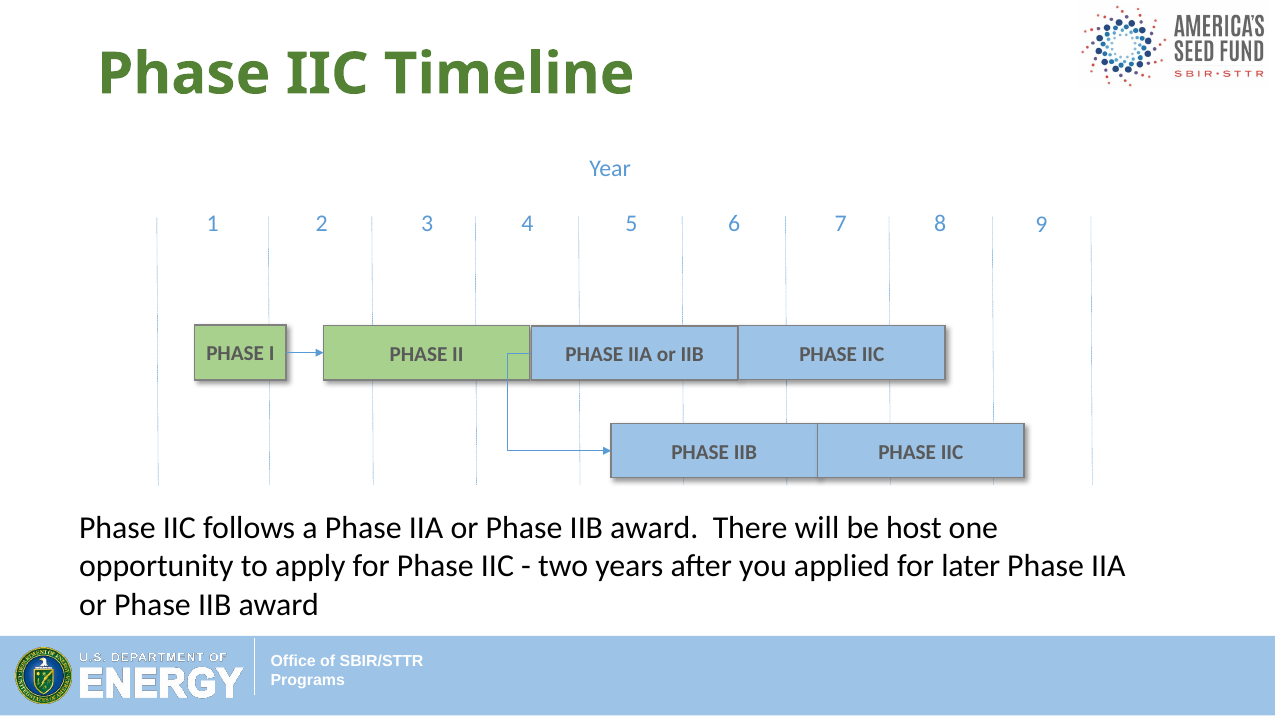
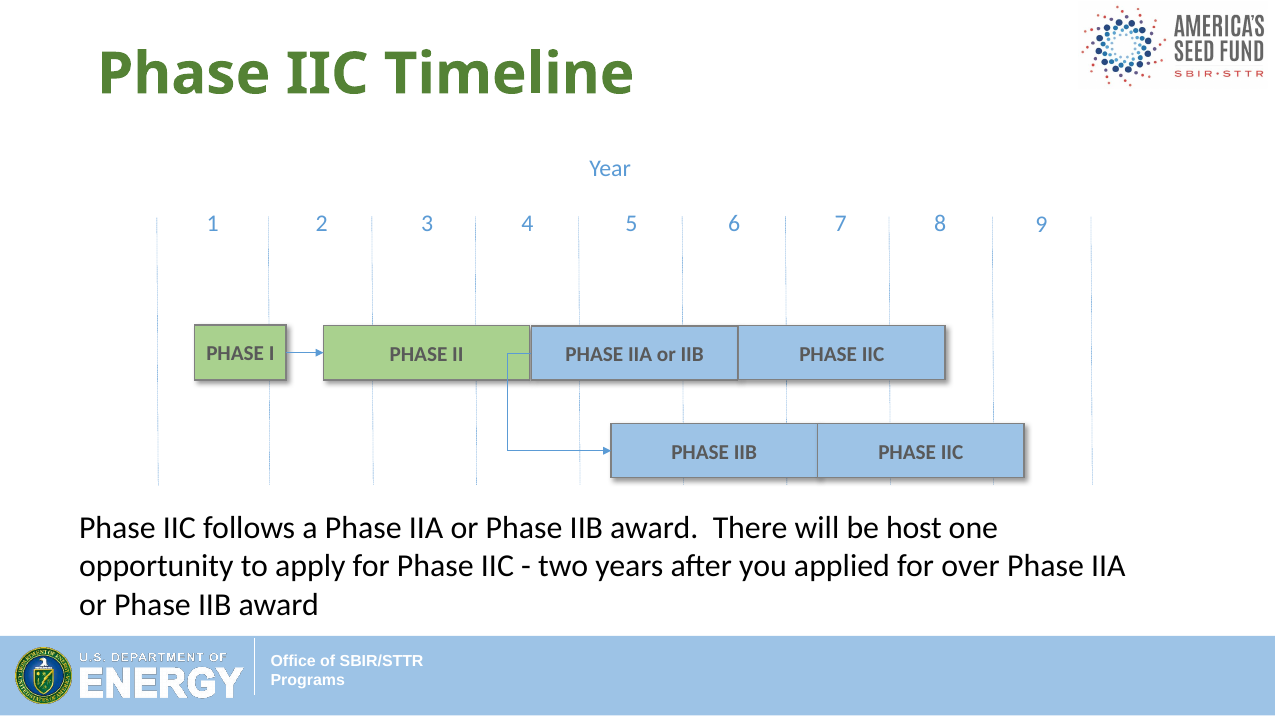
later: later -> over
